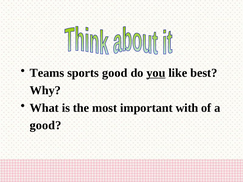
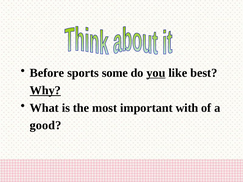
Teams: Teams -> Before
sports good: good -> some
Why underline: none -> present
